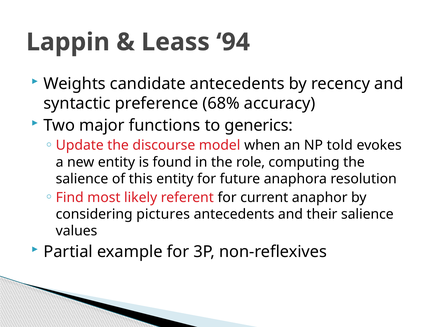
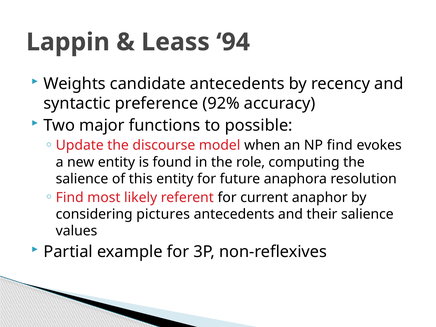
68%: 68% -> 92%
generics: generics -> possible
NP told: told -> find
